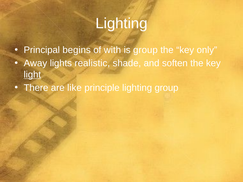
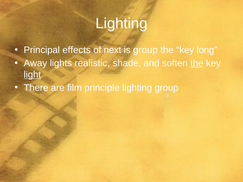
begins: begins -> effects
with: with -> next
only: only -> long
the at (197, 63) underline: none -> present
like: like -> film
